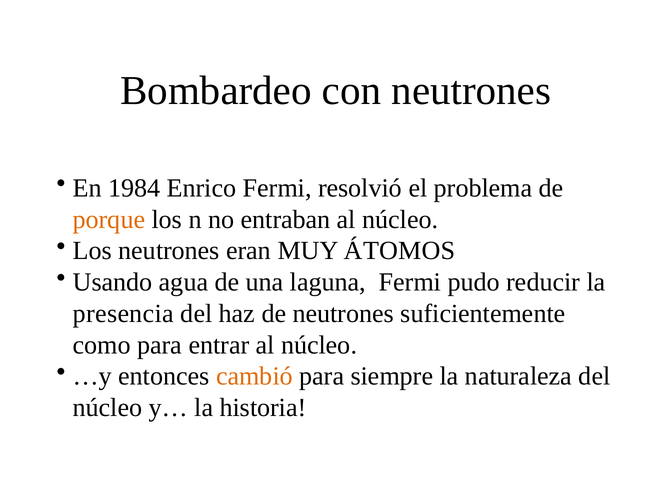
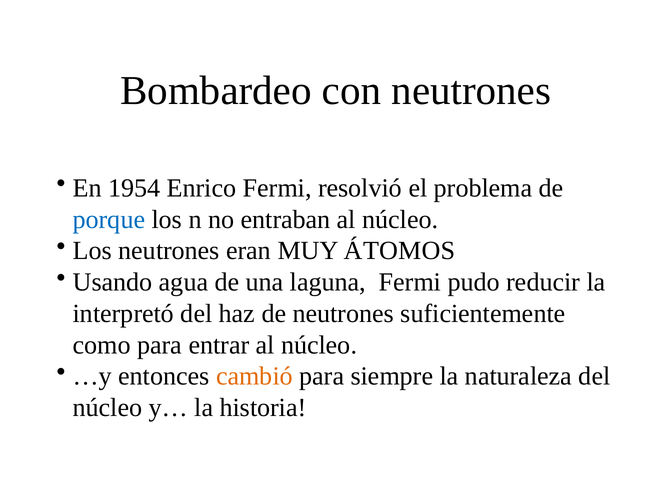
1984: 1984 -> 1954
porque colour: orange -> blue
presencia: presencia -> interpretó
